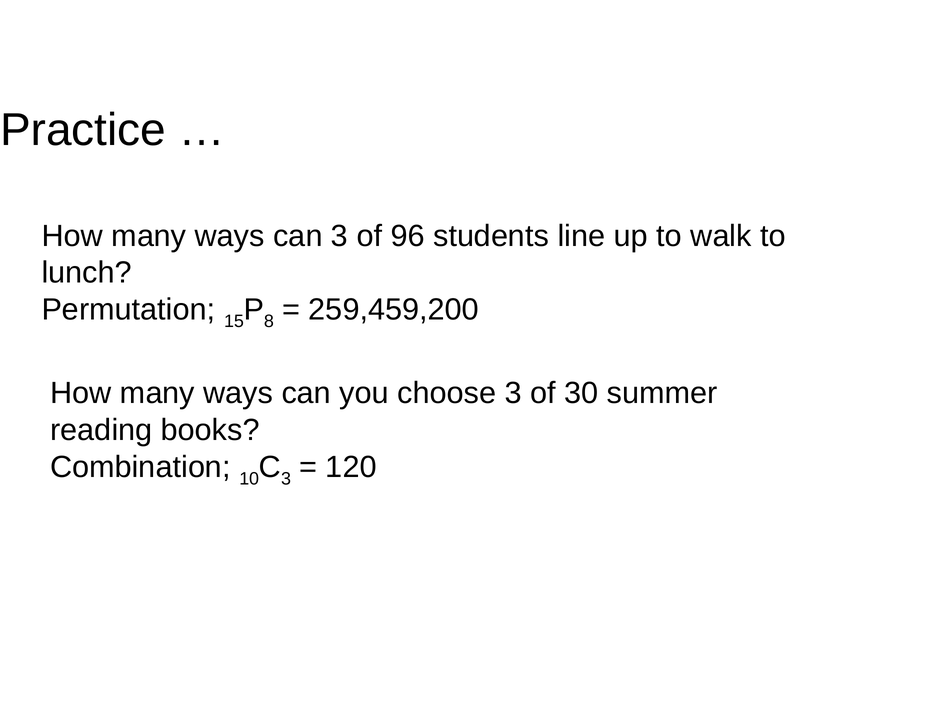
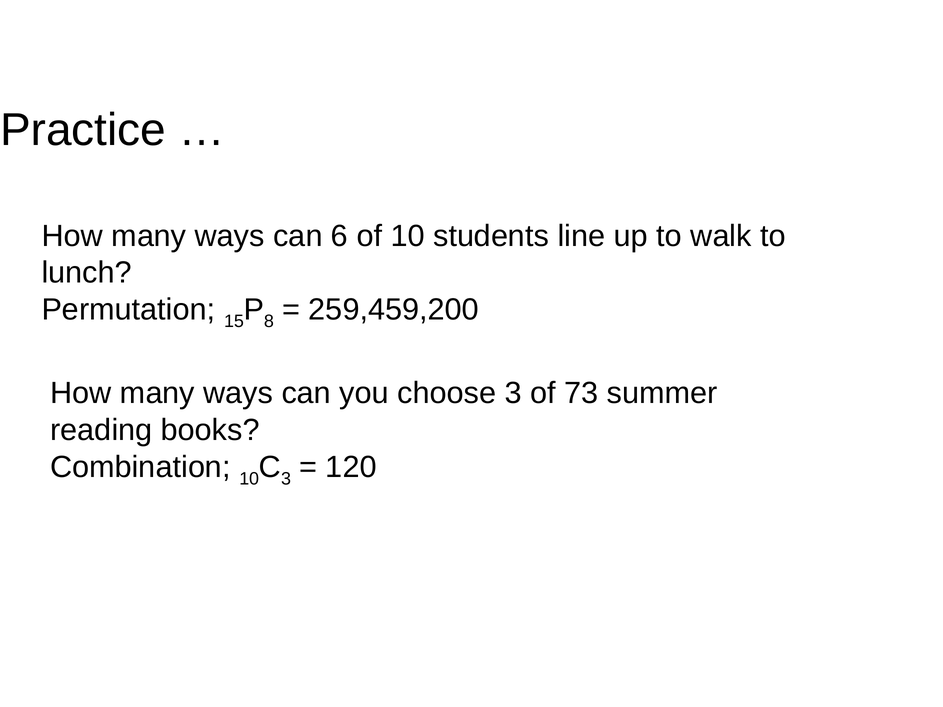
can 3: 3 -> 6
of 96: 96 -> 10
30: 30 -> 73
